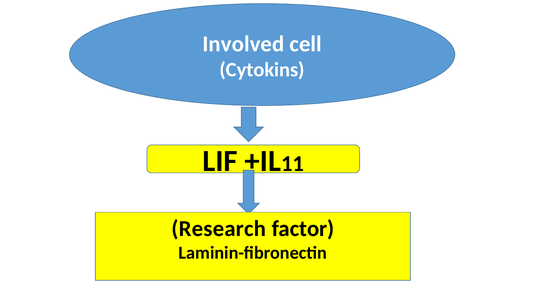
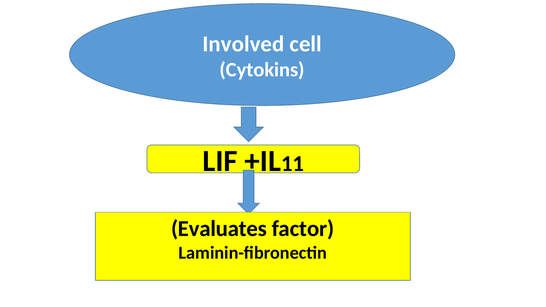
Research: Research -> Evaluates
